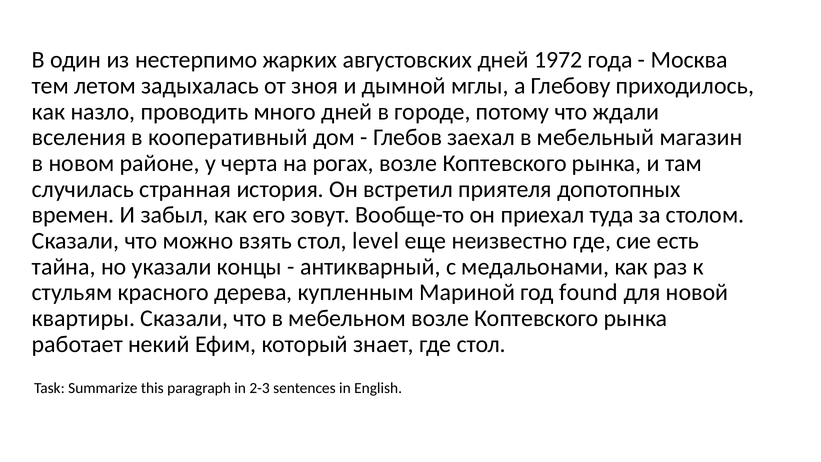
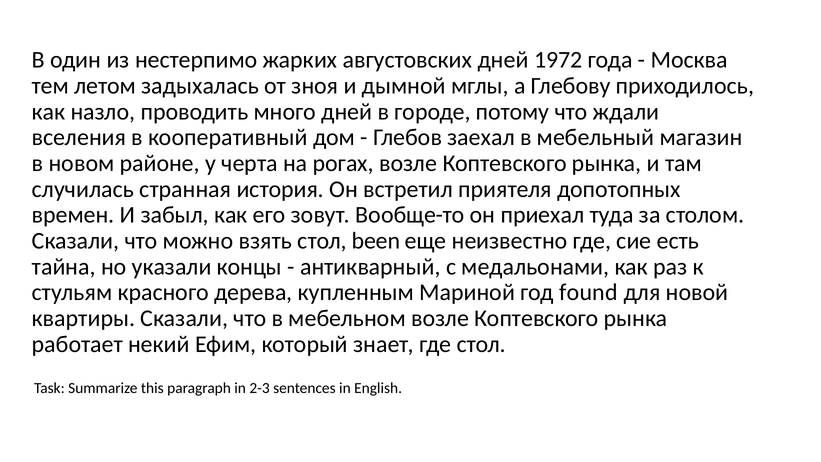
level: level -> been
